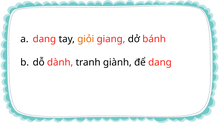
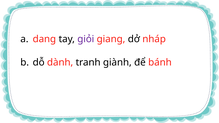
giỏi colour: orange -> purple
bánh: bánh -> nháp
để dang: dang -> bánh
